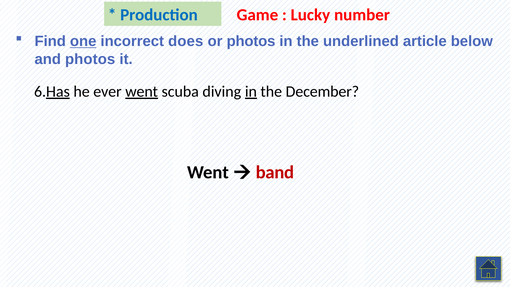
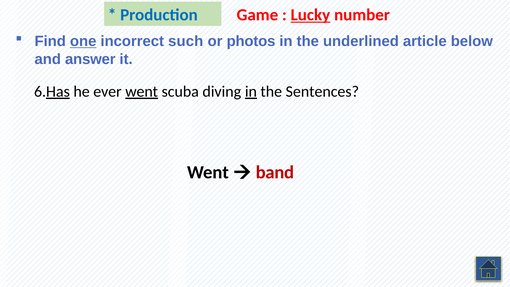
Lucky underline: none -> present
does: does -> such
and photos: photos -> answer
December: December -> Sentences
